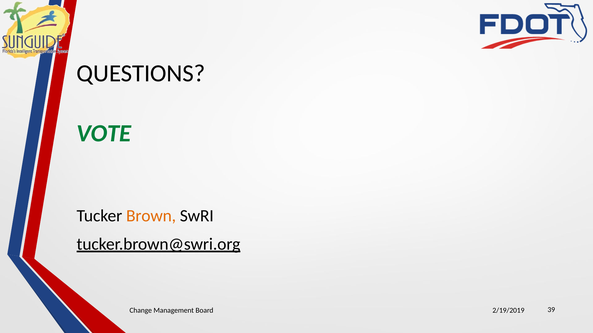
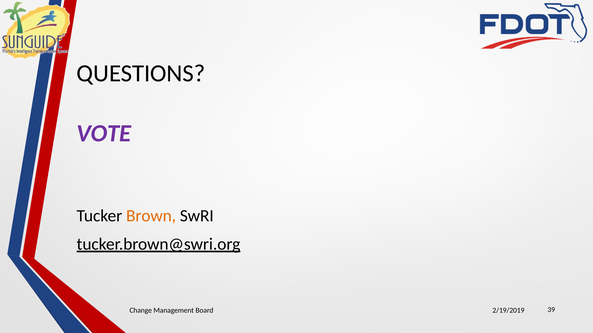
VOTE colour: green -> purple
